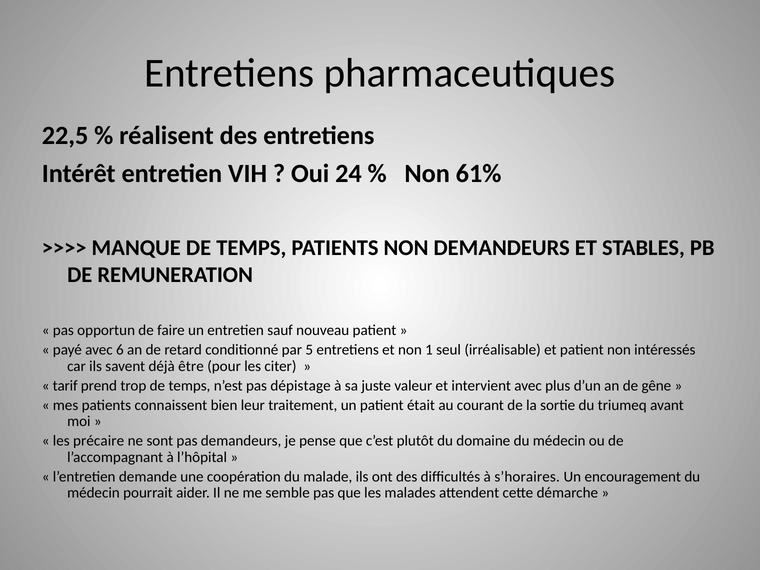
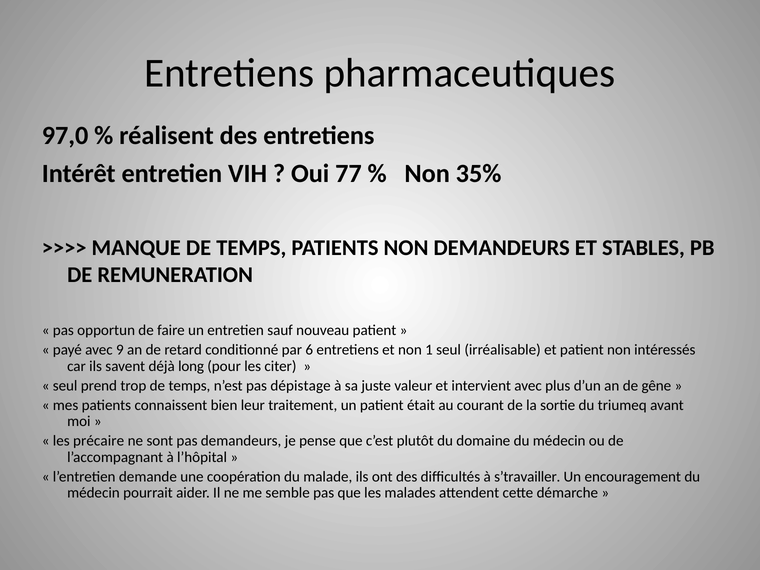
22,5: 22,5 -> 97,0
24: 24 -> 77
61%: 61% -> 35%
6: 6 -> 9
5: 5 -> 6
être: être -> long
tarif at (65, 386): tarif -> seul
s’horaires: s’horaires -> s’travailler
